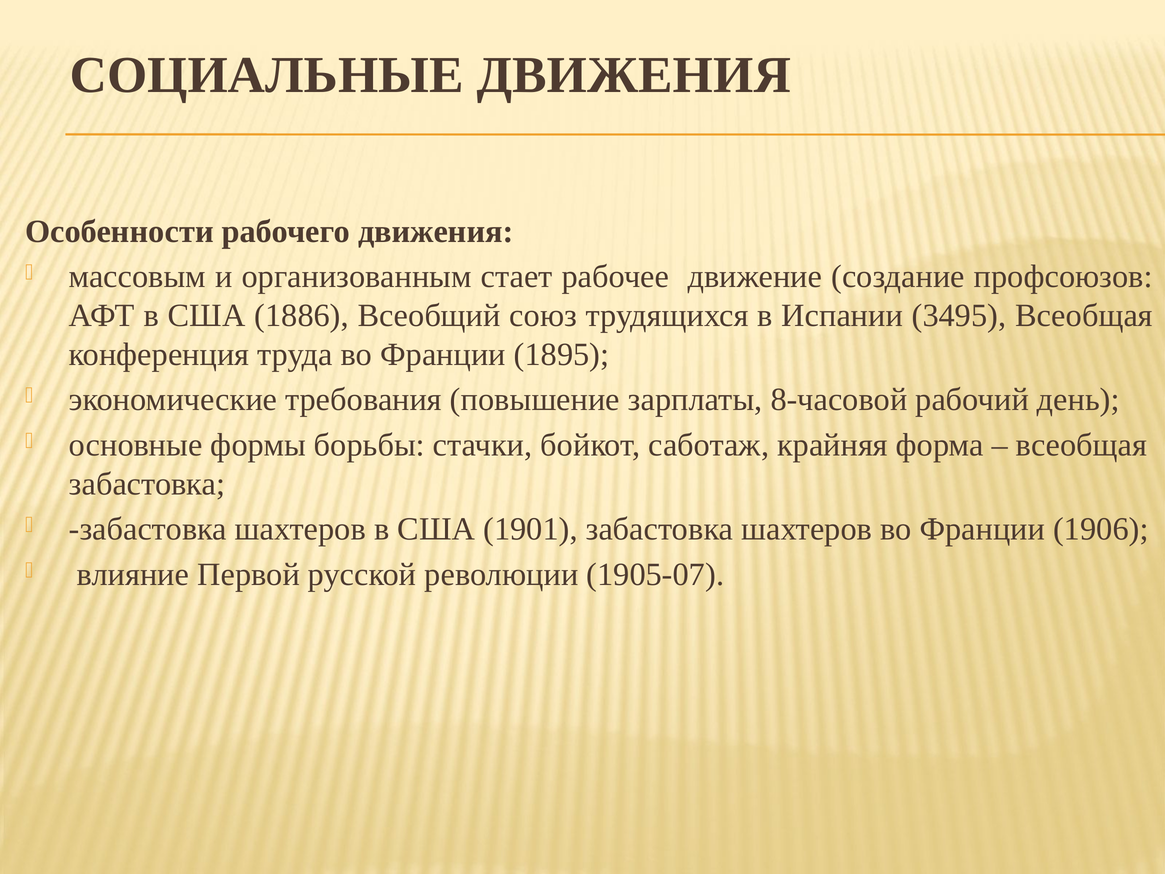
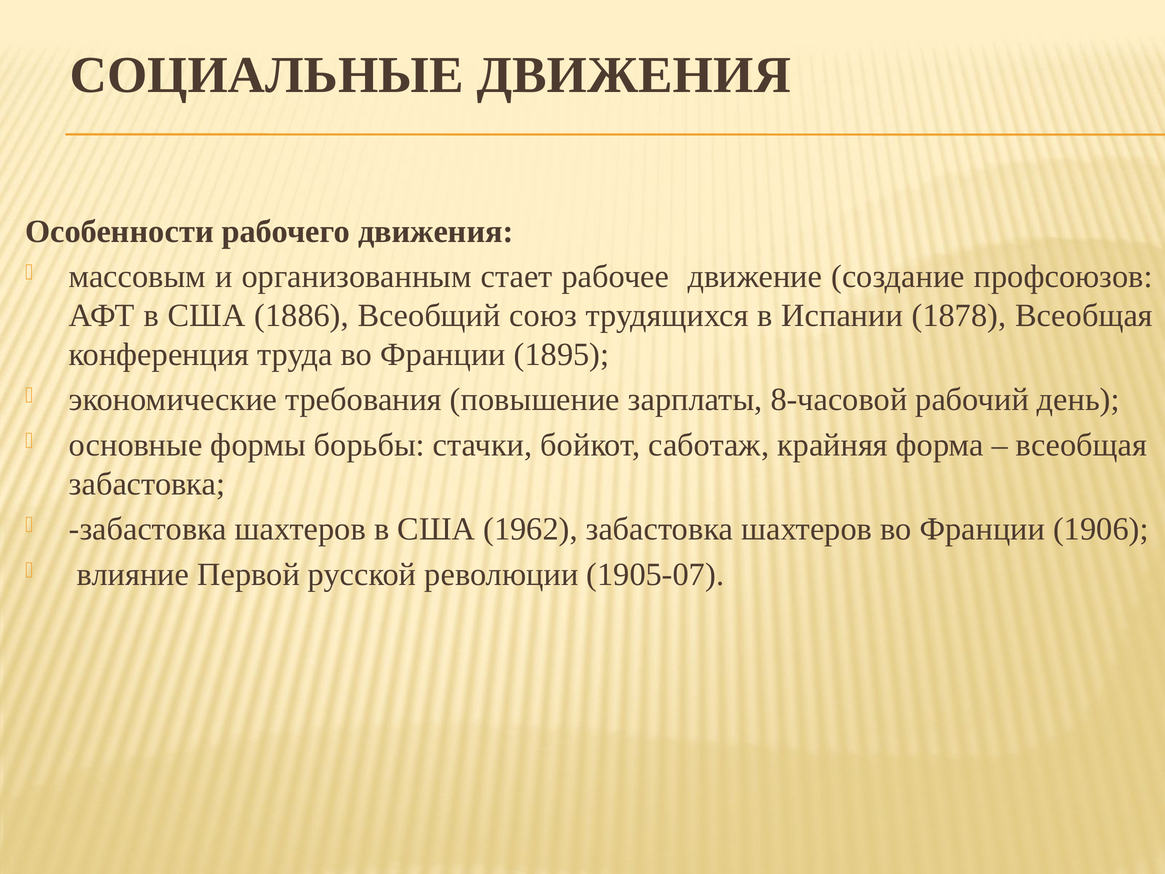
3495: 3495 -> 1878
1901: 1901 -> 1962
